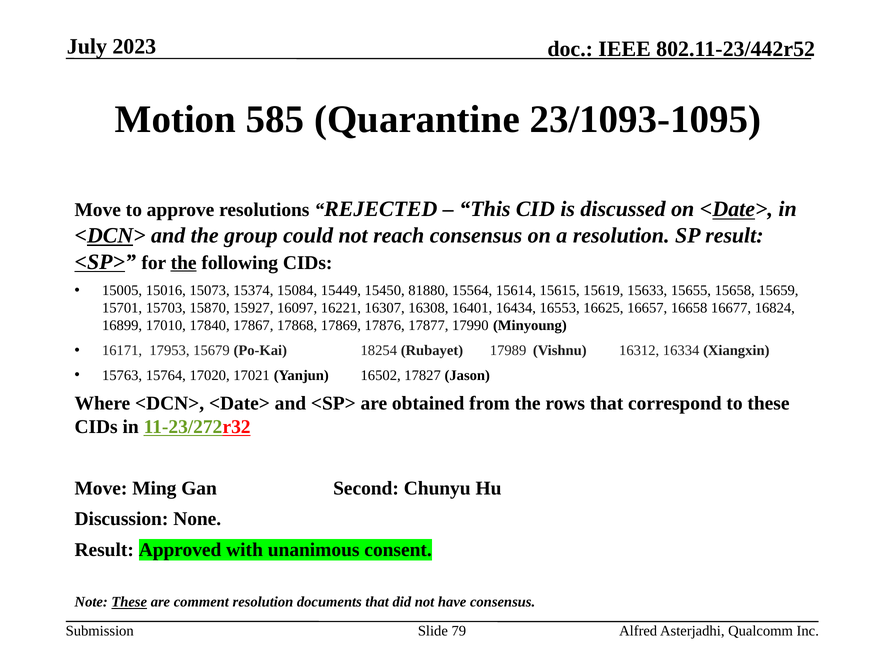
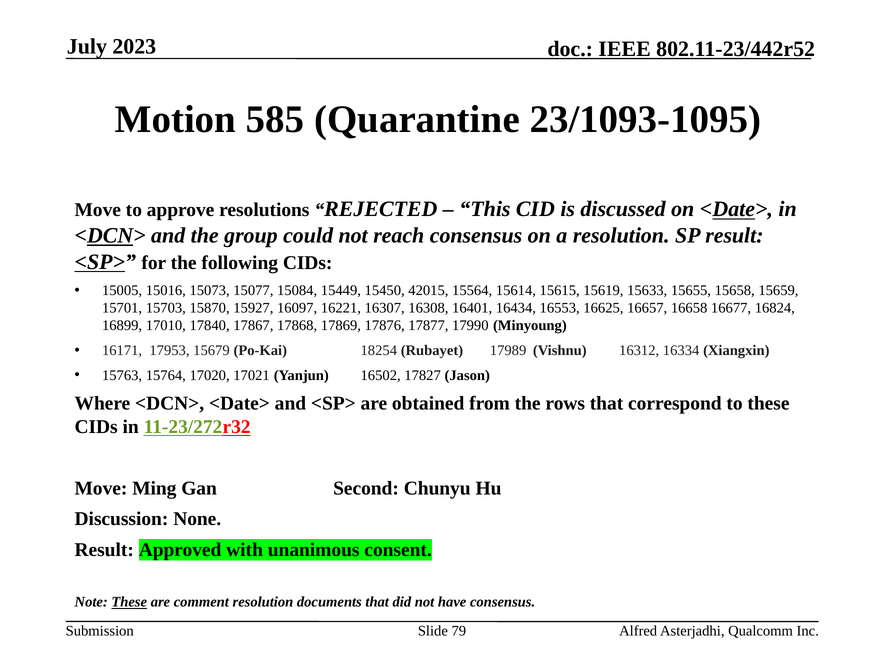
the at (184, 263) underline: present -> none
15374: 15374 -> 15077
81880: 81880 -> 42015
